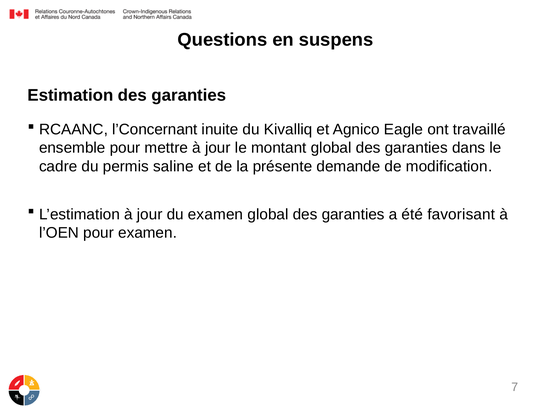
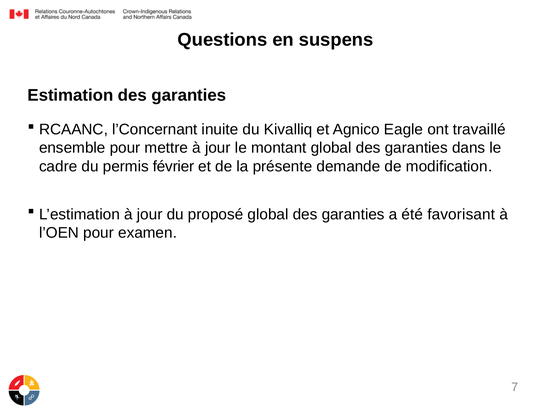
saline: saline -> février
du examen: examen -> proposé
